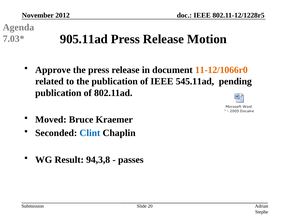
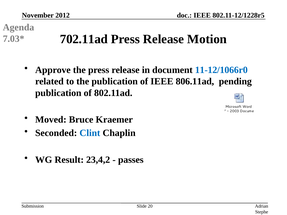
905.11ad: 905.11ad -> 702.11ad
11-12/1066r0 colour: orange -> blue
545.11ad: 545.11ad -> 806.11ad
94,3,8: 94,3,8 -> 23,4,2
